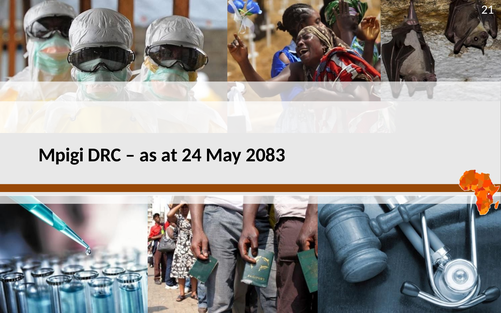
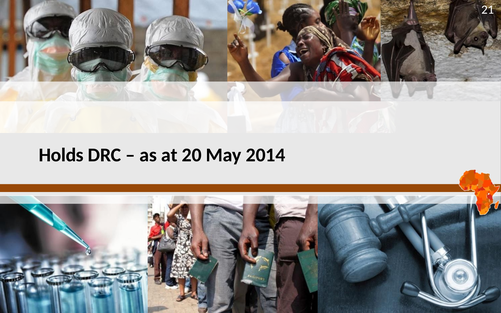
Mpigi: Mpigi -> Holds
24: 24 -> 20
2083: 2083 -> 2014
